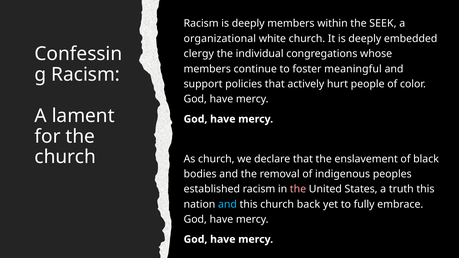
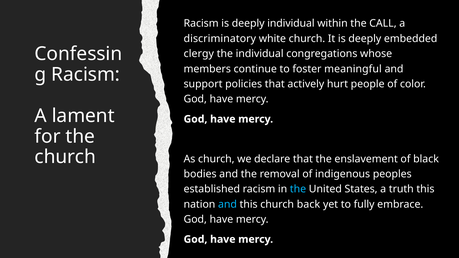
deeply members: members -> individual
SEEK: SEEK -> CALL
organizational: organizational -> discriminatory
the at (298, 189) colour: pink -> light blue
